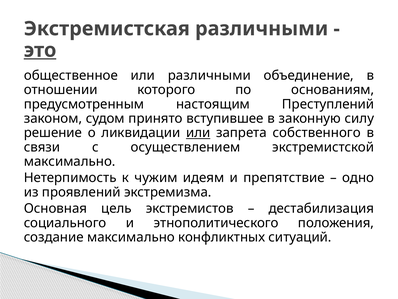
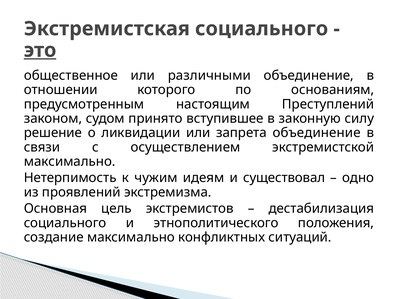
Экстремистская различными: различными -> социального
или at (198, 133) underline: present -> none
запрета собственного: собственного -> объединение
препятствие: препятствие -> существовал
